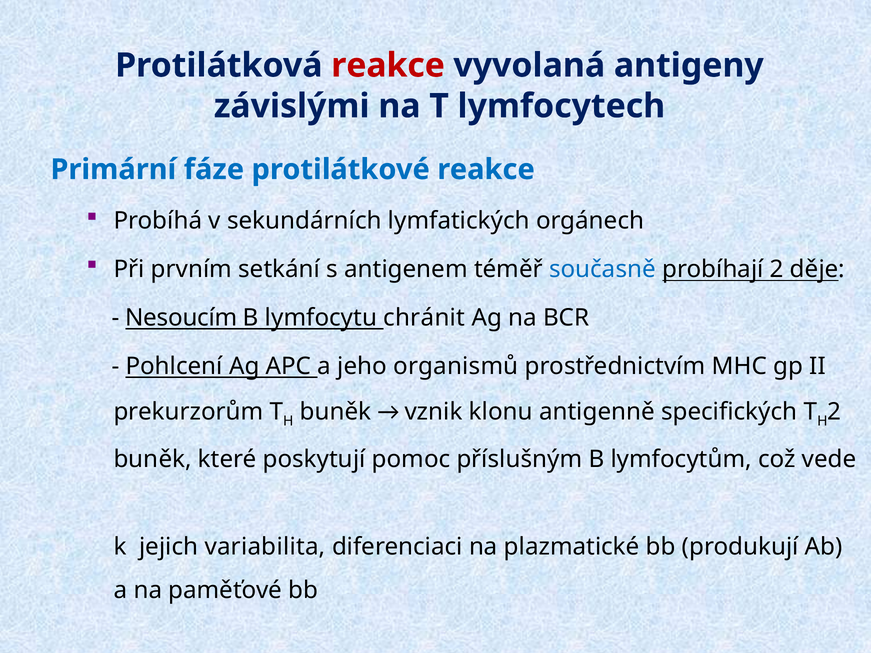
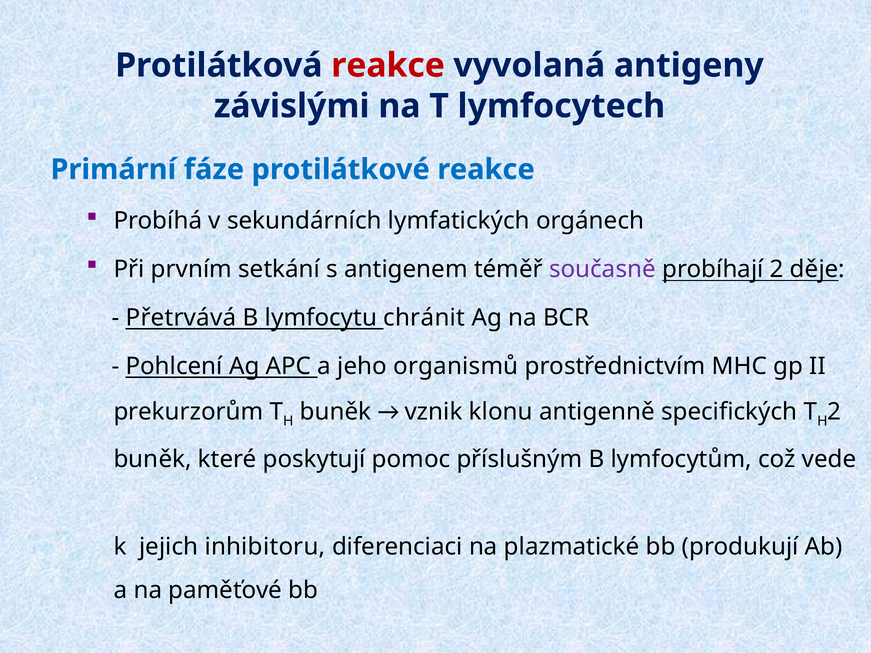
současně colour: blue -> purple
Nesoucím: Nesoucím -> Přetrvává
variabilita: variabilita -> inhibitoru
